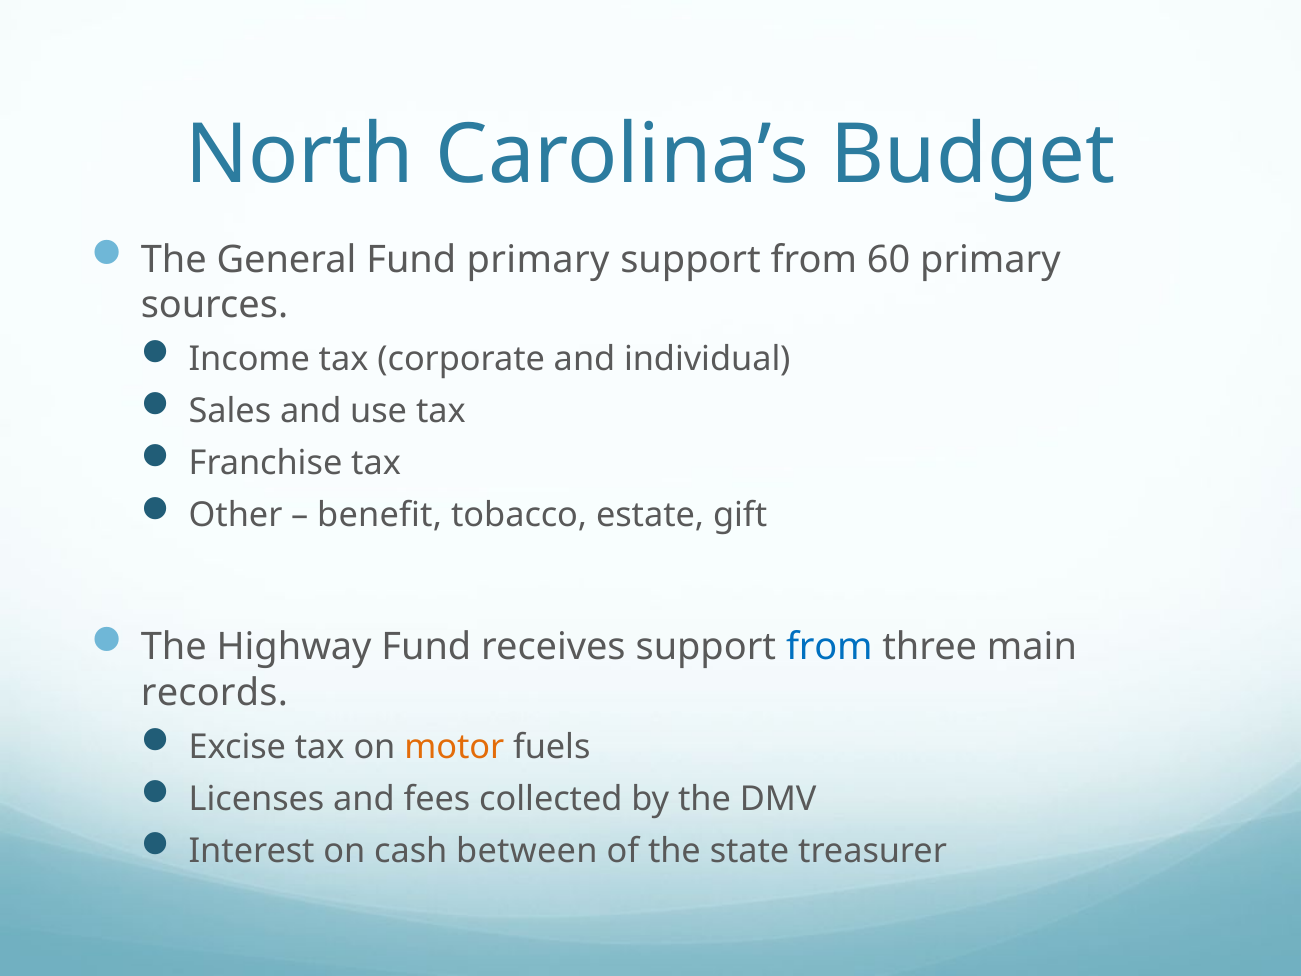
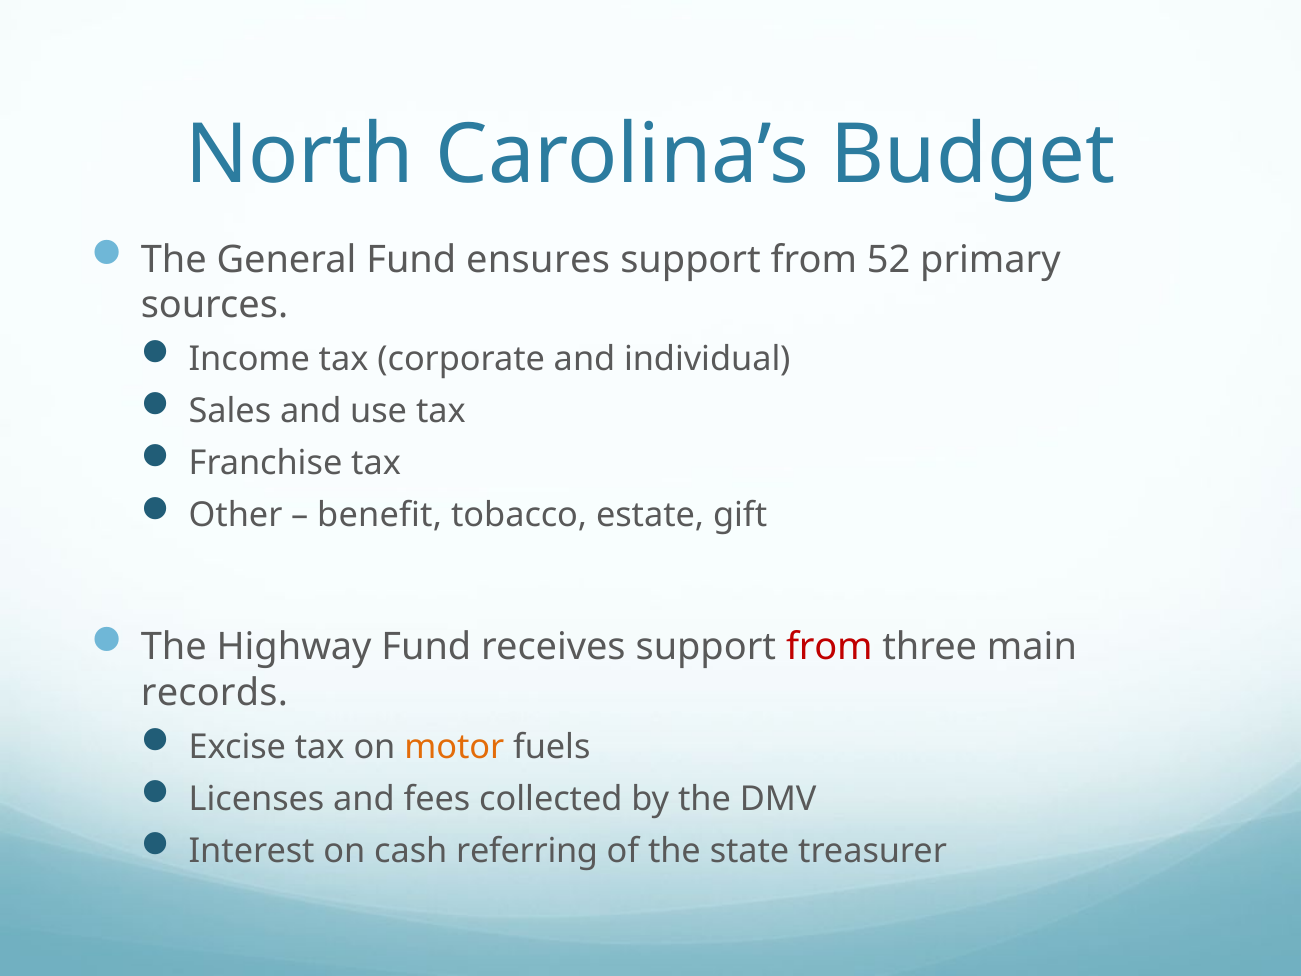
Fund primary: primary -> ensures
60: 60 -> 52
from at (829, 647) colour: blue -> red
between: between -> referring
